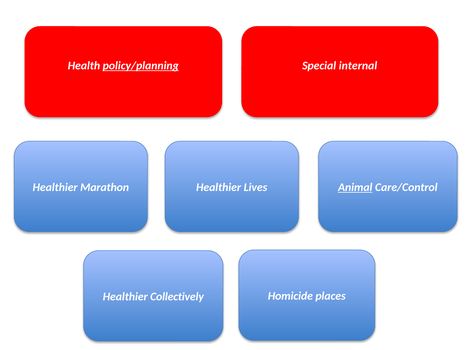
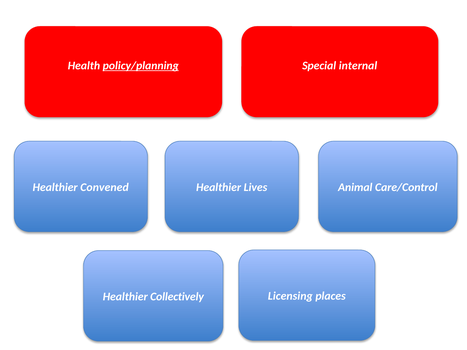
Marathon: Marathon -> Convened
Animal underline: present -> none
Homicide: Homicide -> Licensing
